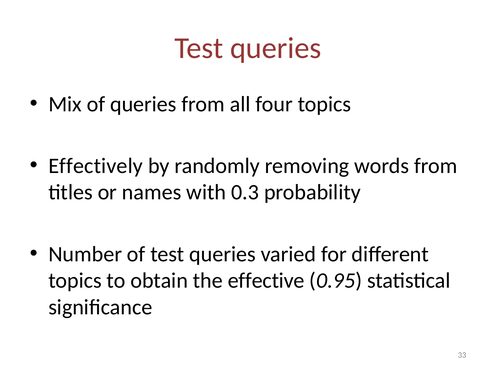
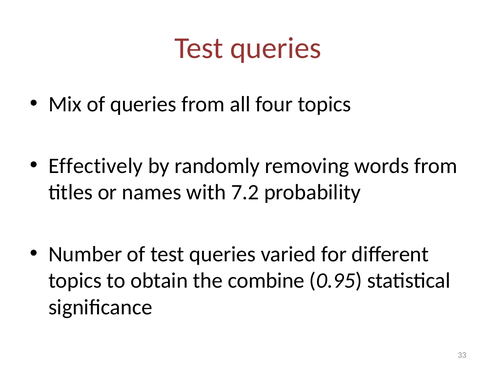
0.3: 0.3 -> 7.2
effective: effective -> combine
